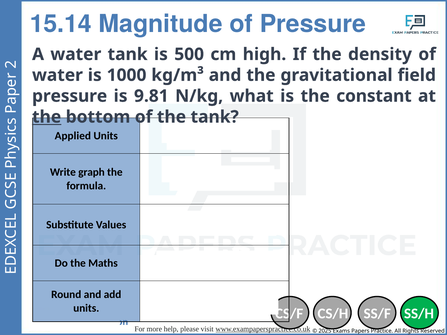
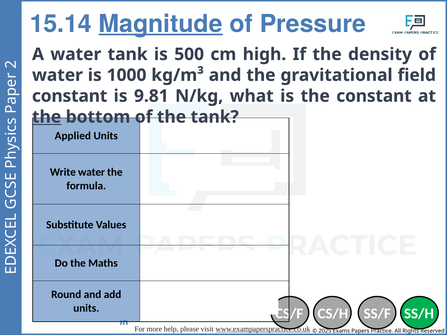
Magnitude underline: none -> present
pressure at (70, 96): pressure -> constant
Write graph: graph -> water
